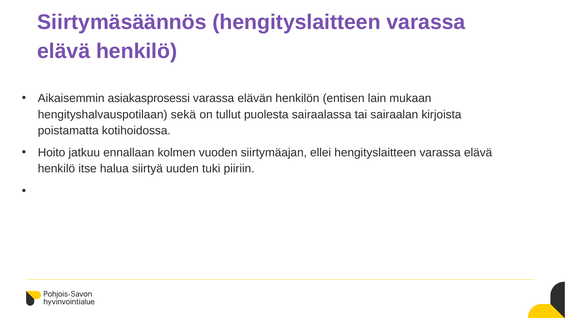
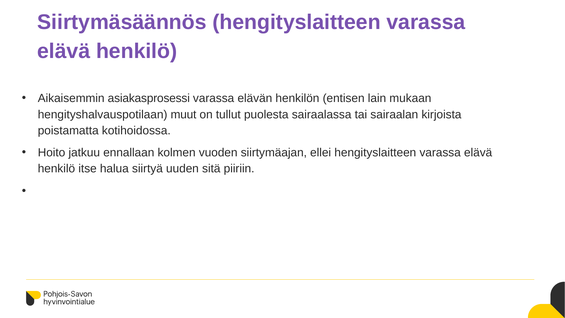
sekä: sekä -> muut
tuki: tuki -> sitä
